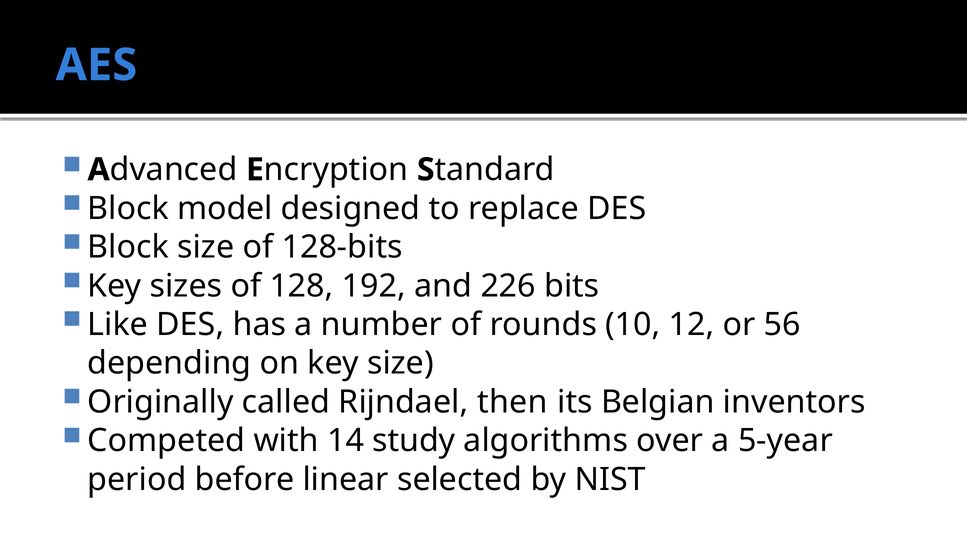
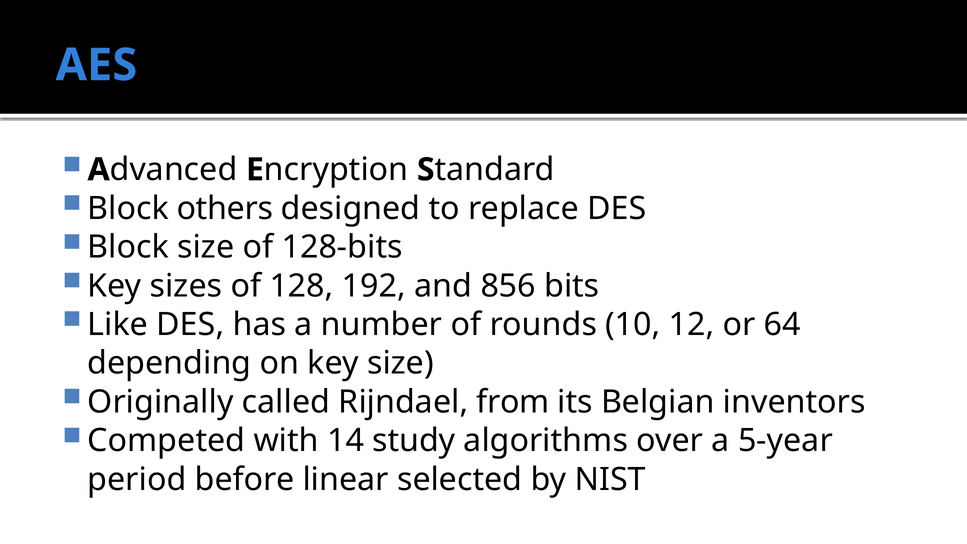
model: model -> others
226: 226 -> 856
56: 56 -> 64
then: then -> from
